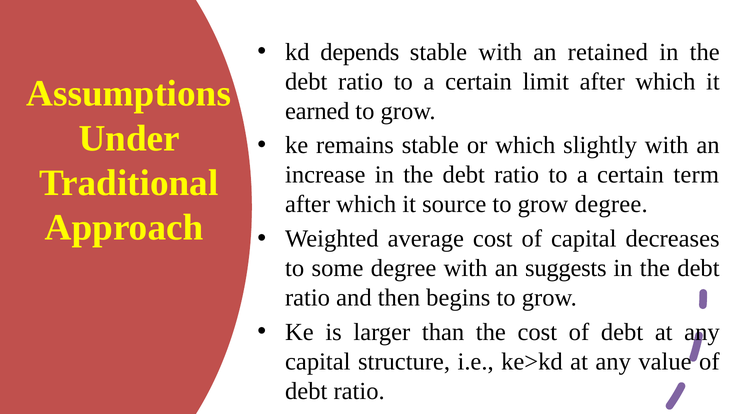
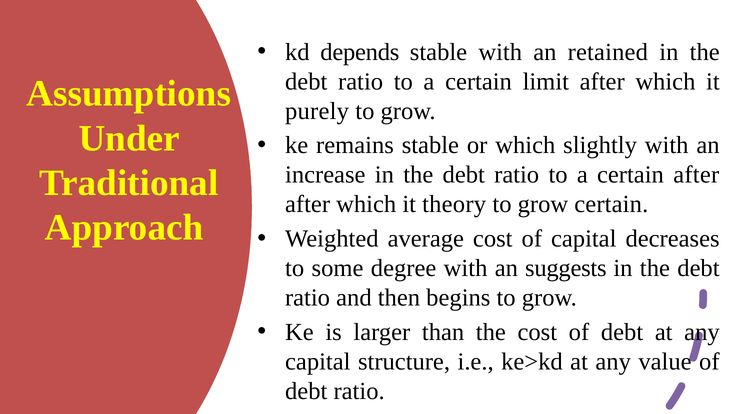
earned: earned -> purely
certain term: term -> after
source: source -> theory
grow degree: degree -> certain
